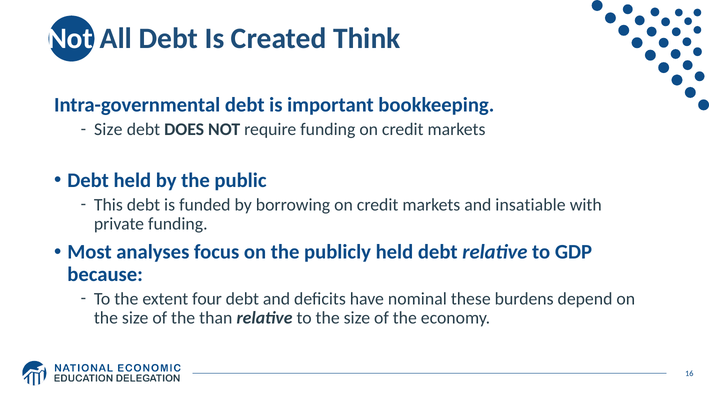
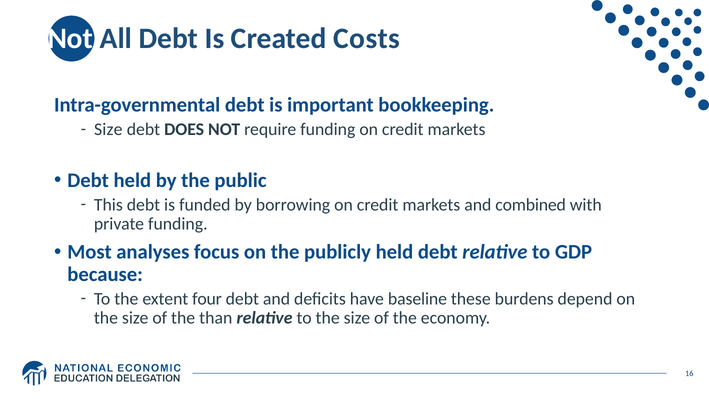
Think: Think -> Costs
insatiable: insatiable -> combined
nominal: nominal -> baseline
